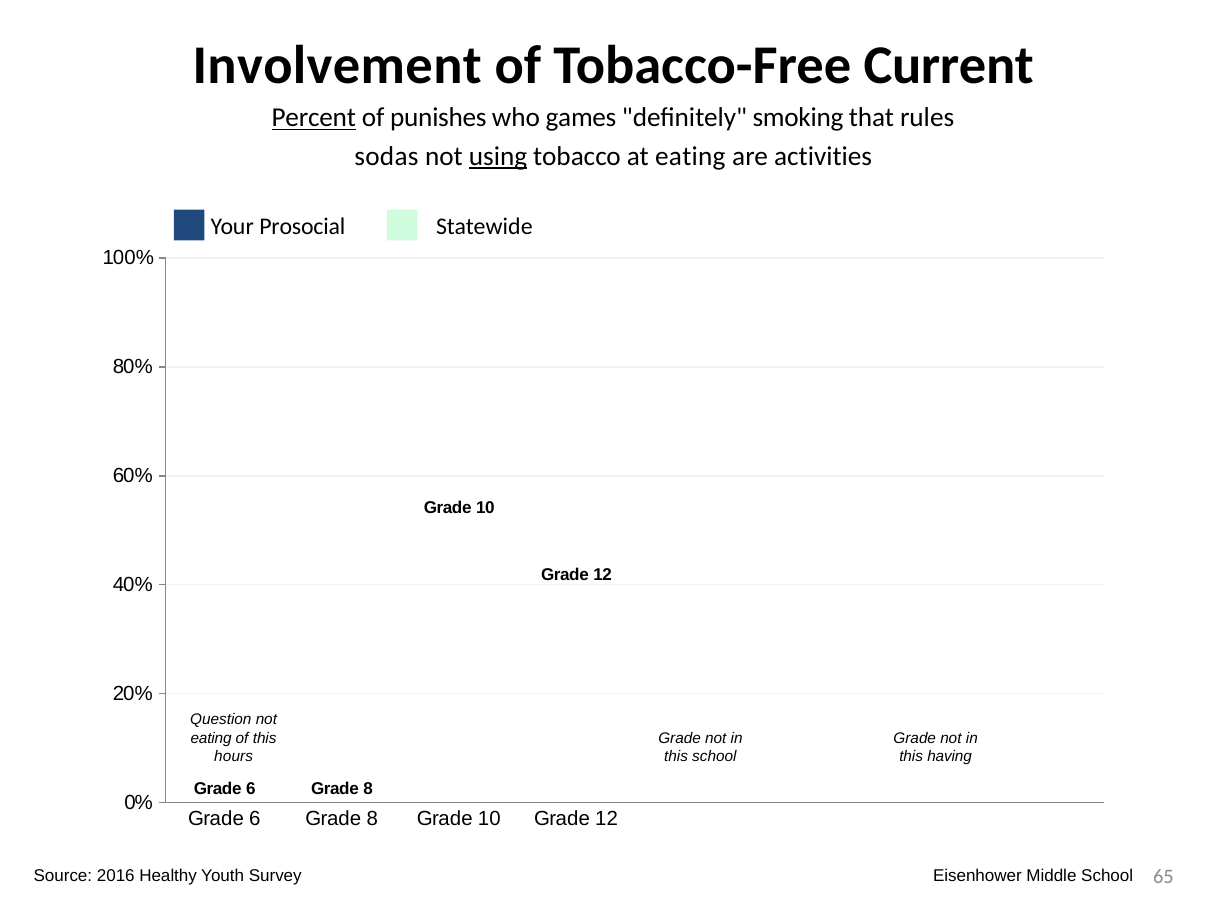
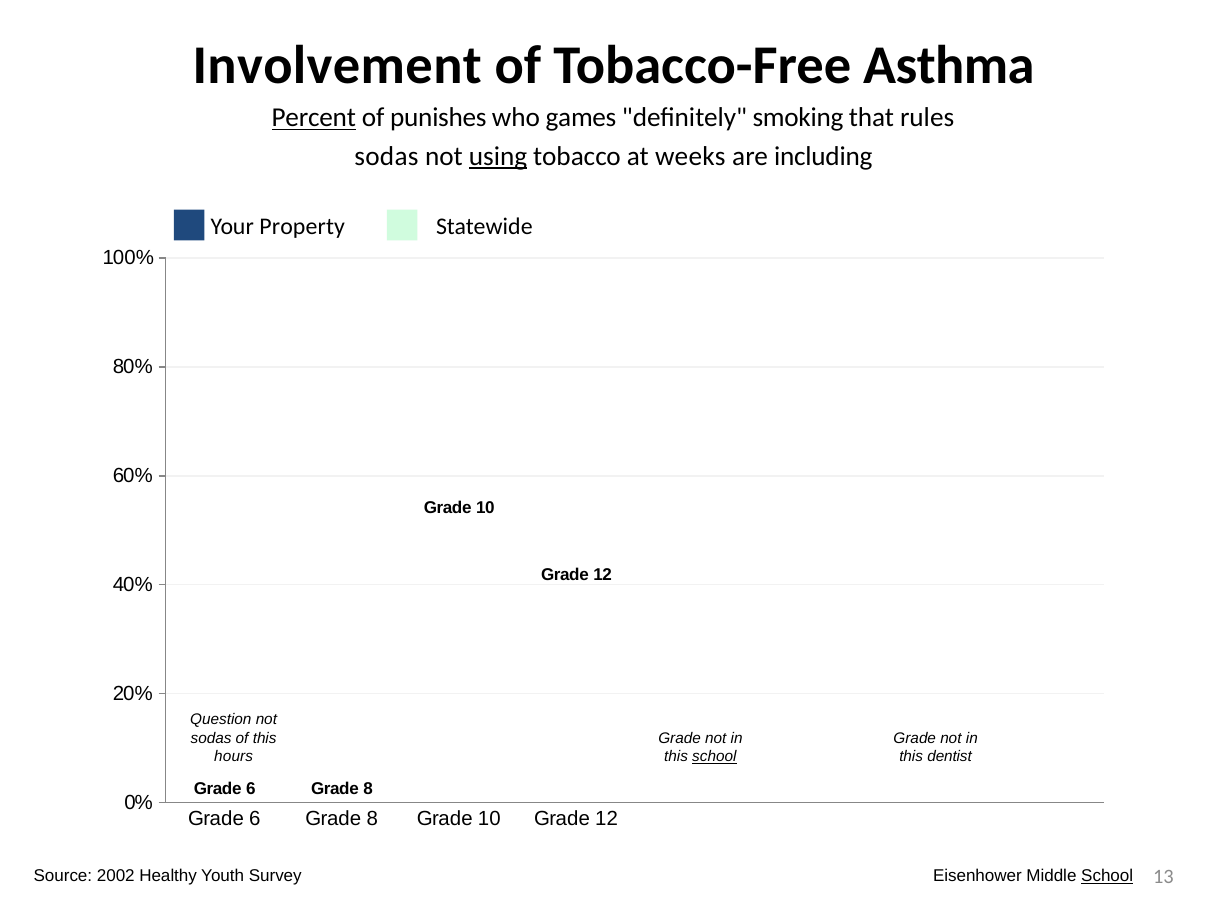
Current: Current -> Asthma
at eating: eating -> weeks
activities: activities -> including
Prosocial: Prosocial -> Property
eating at (211, 738): eating -> sodas
school at (714, 757) underline: none -> present
having: having -> dentist
2016: 2016 -> 2002
School at (1107, 876) underline: none -> present
65: 65 -> 13
